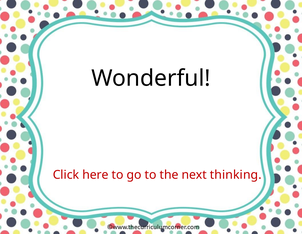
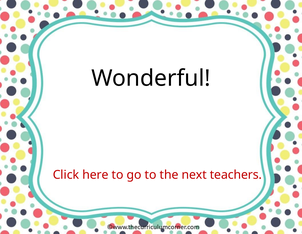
thinking: thinking -> teachers
